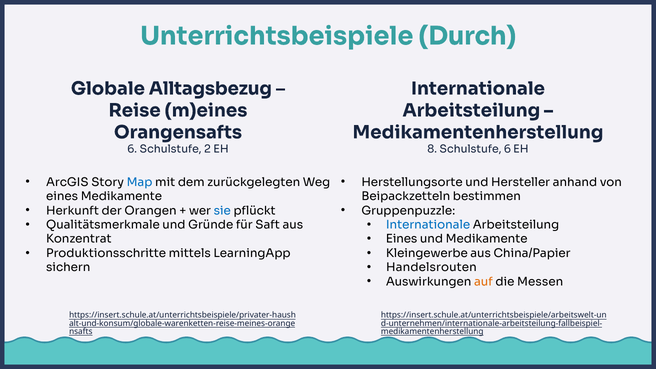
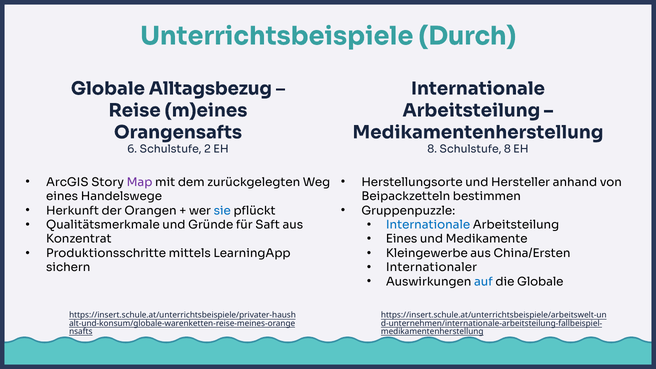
Schulstufe 6: 6 -> 8
Map colour: blue -> purple
eines Medikamente: Medikamente -> Handelswege
China/Papier: China/Papier -> China/Ersten
Handelsrouten: Handelsrouten -> Internationaler
auf colour: orange -> blue
die Messen: Messen -> Globale
